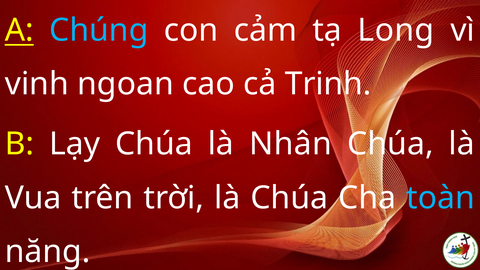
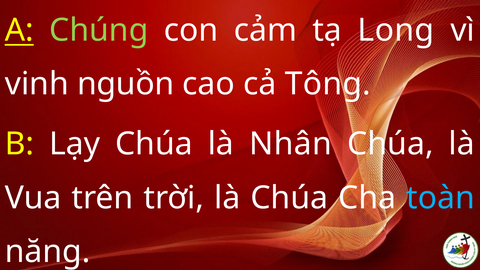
Chúng colour: light blue -> light green
ngoan: ngoan -> nguồn
Trinh: Trinh -> Tông
